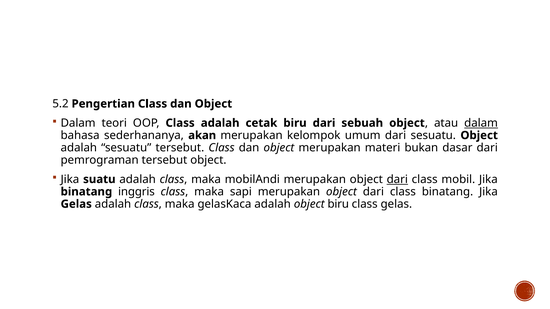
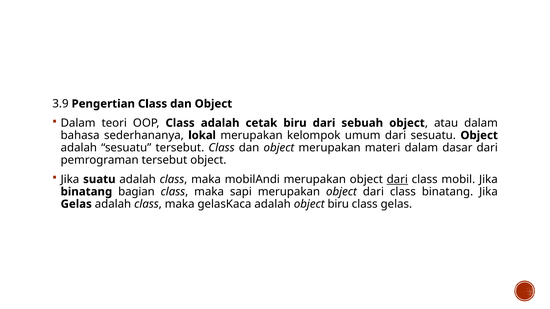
5.2: 5.2 -> 3.9
dalam at (481, 123) underline: present -> none
akan: akan -> lokal
materi bukan: bukan -> dalam
inggris: inggris -> bagian
